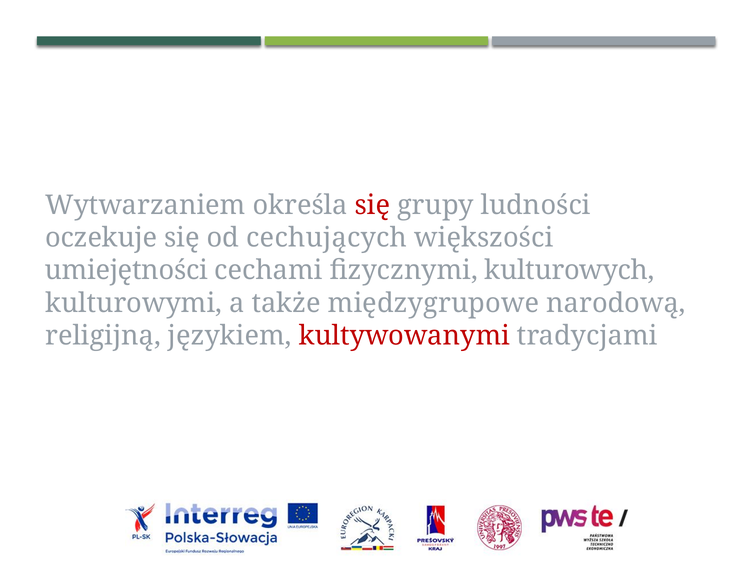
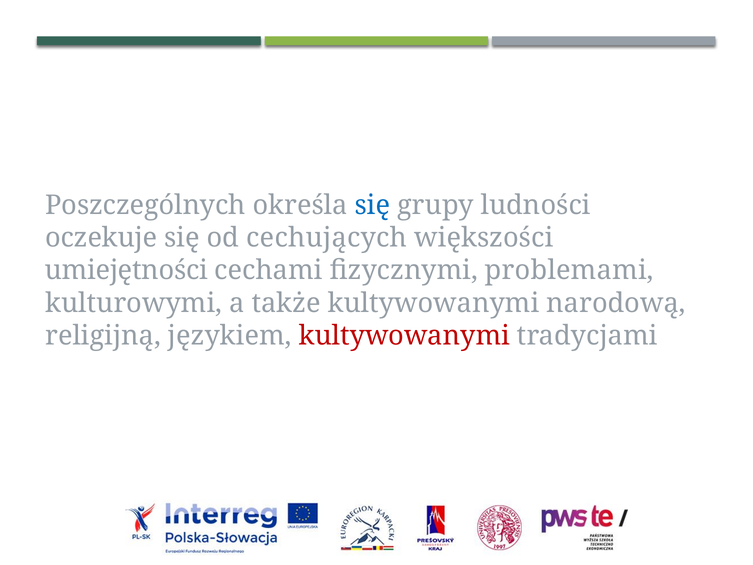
Wytwarzaniem: Wytwarzaniem -> Poszczególnych
się at (372, 205) colour: red -> blue
kulturowych: kulturowych -> problemami
także międzygrupowe: międzygrupowe -> kultywowanymi
